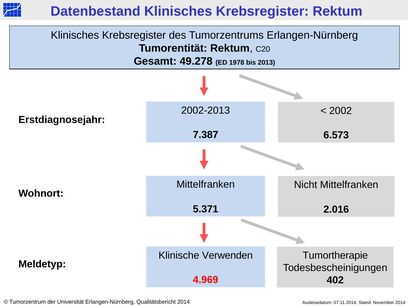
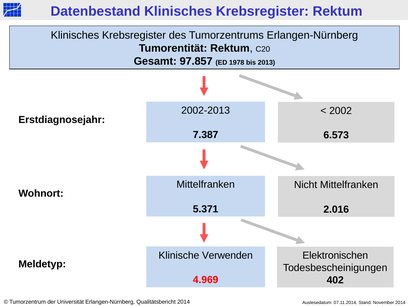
49.278: 49.278 -> 97.857
Tumortherapie: Tumortherapie -> Elektronischen
